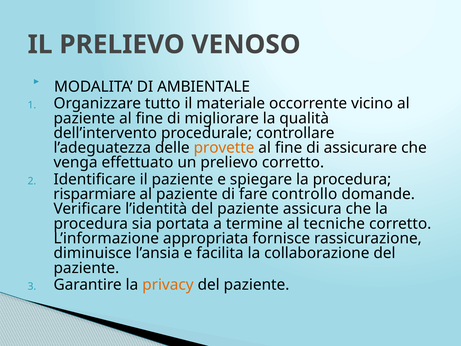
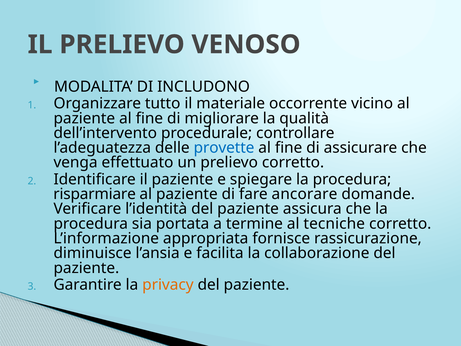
AMBIENTALE: AMBIENTALE -> INCLUDONO
provette colour: orange -> blue
controllo: controllo -> ancorare
